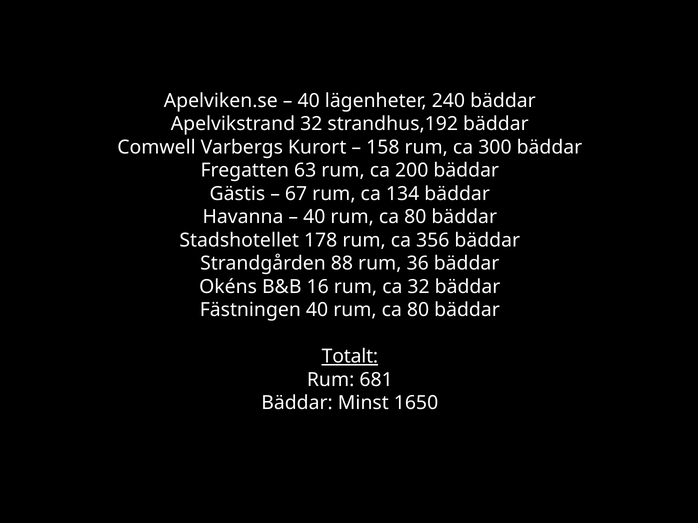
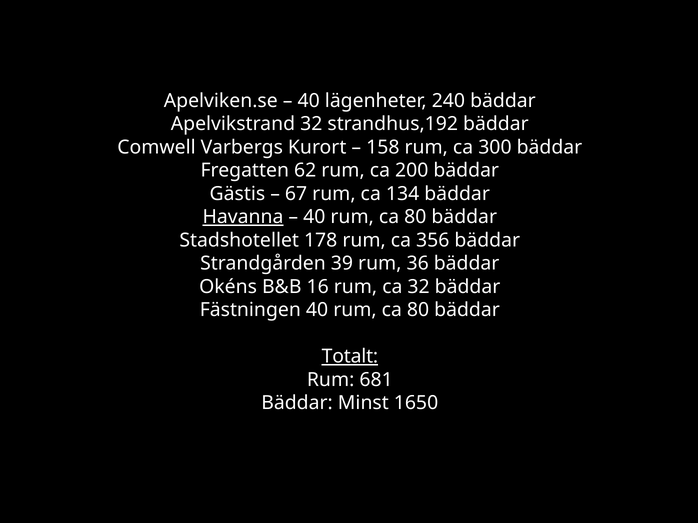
63: 63 -> 62
Havanna underline: none -> present
88: 88 -> 39
